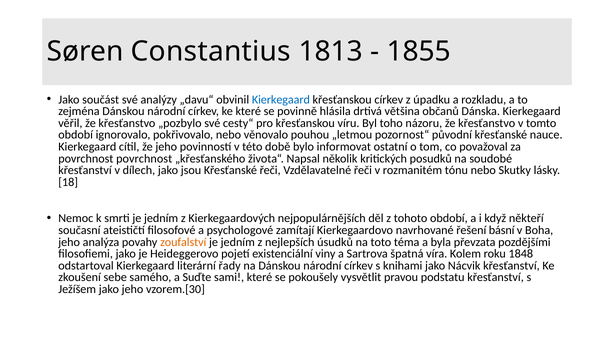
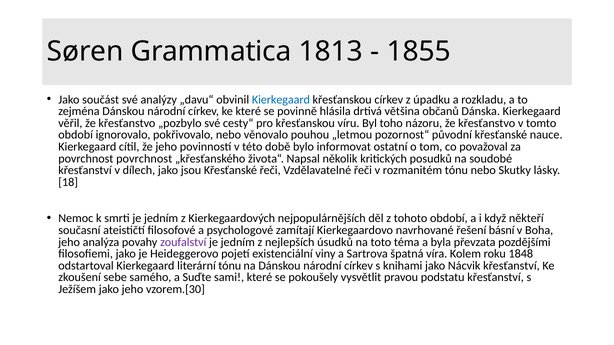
Constantius: Constantius -> Grammatica
zoufalství colour: orange -> purple
literární řady: řady -> tónu
